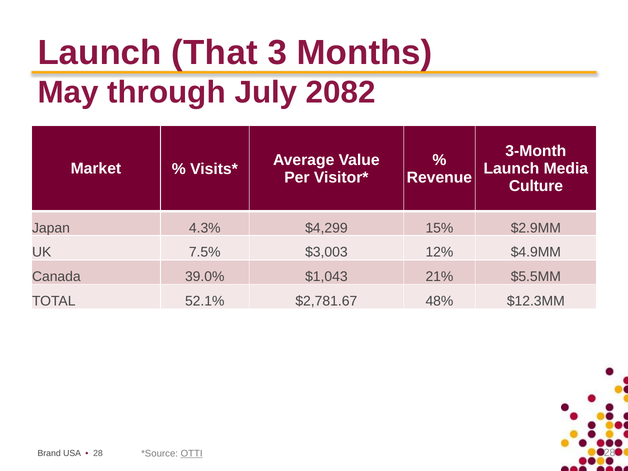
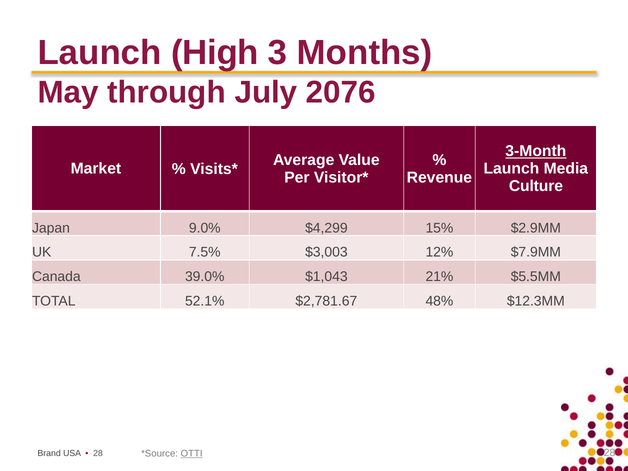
That: That -> High
2082: 2082 -> 2076
3-Month underline: none -> present
4.3%: 4.3% -> 9.0%
$4.9MM: $4.9MM -> $7.9MM
